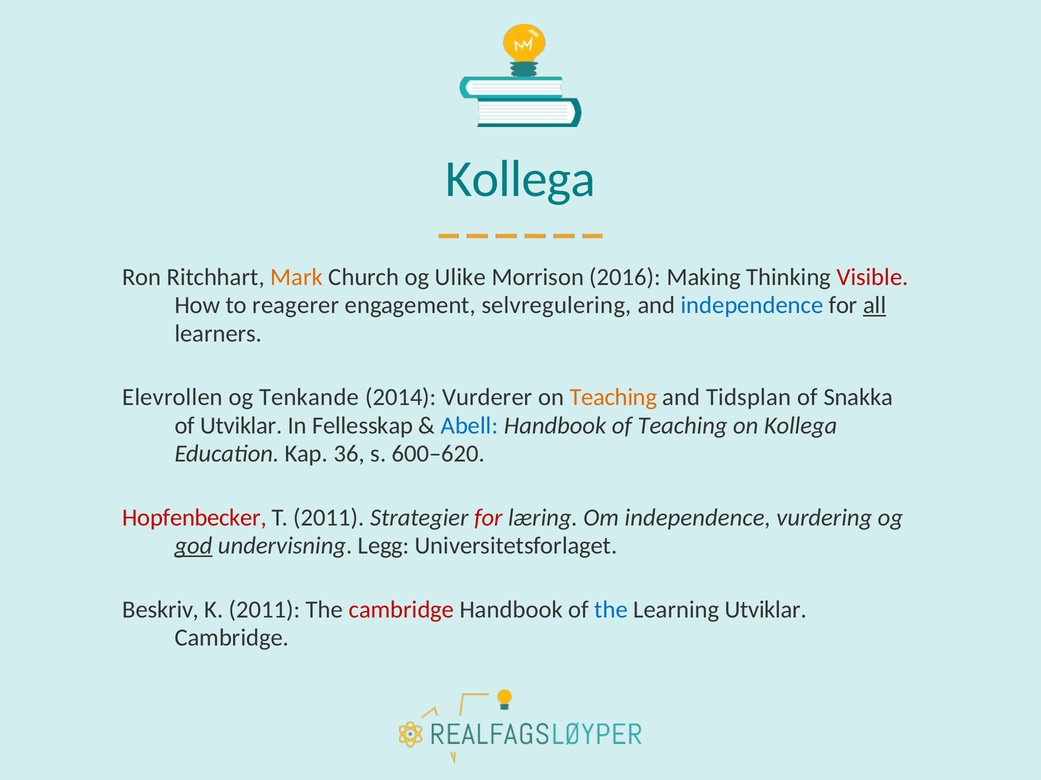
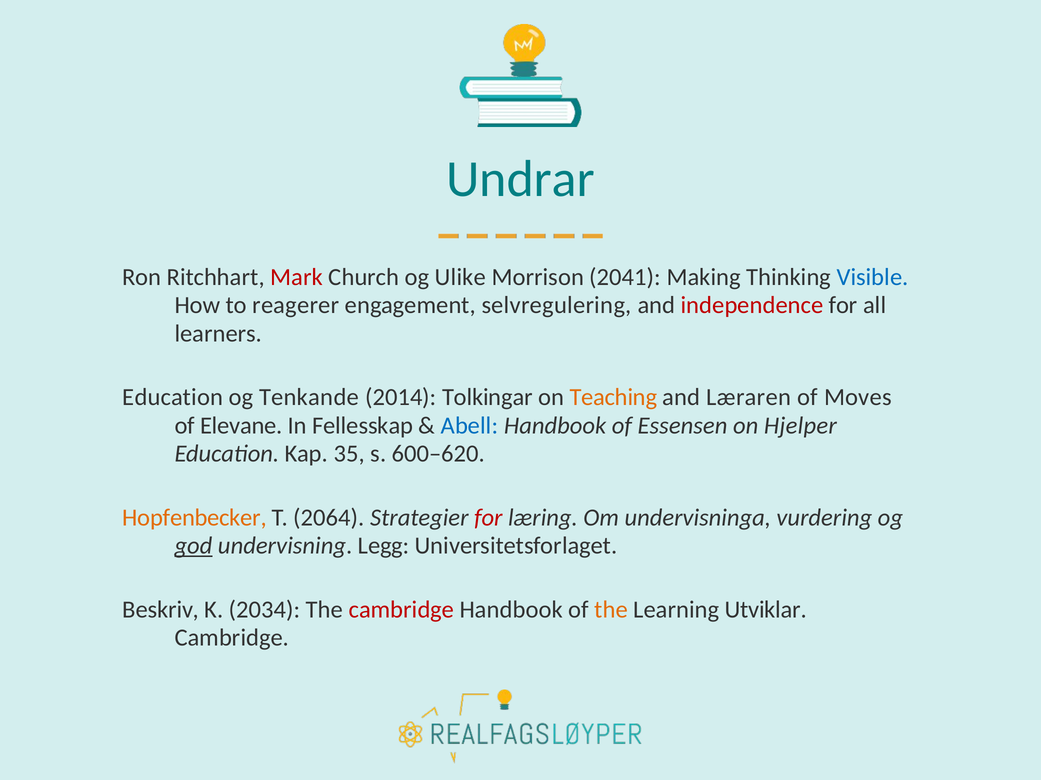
Kollega at (521, 179): Kollega -> Undrar
Mark colour: orange -> red
2016: 2016 -> 2041
Visible colour: red -> blue
independence at (752, 306) colour: blue -> red
all underline: present -> none
Elevrollen at (173, 398): Elevrollen -> Education
Vurderer: Vurderer -> Tolkingar
Tidsplan: Tidsplan -> Læraren
Snakka: Snakka -> Moves
of Utviklar: Utviklar -> Elevane
of Teaching: Teaching -> Essensen
on Kollega: Kollega -> Hjelper
36: 36 -> 35
Hopfenbecker colour: red -> orange
T 2011: 2011 -> 2064
Om independence: independence -> undervisninga
K 2011: 2011 -> 2034
the at (611, 610) colour: blue -> orange
